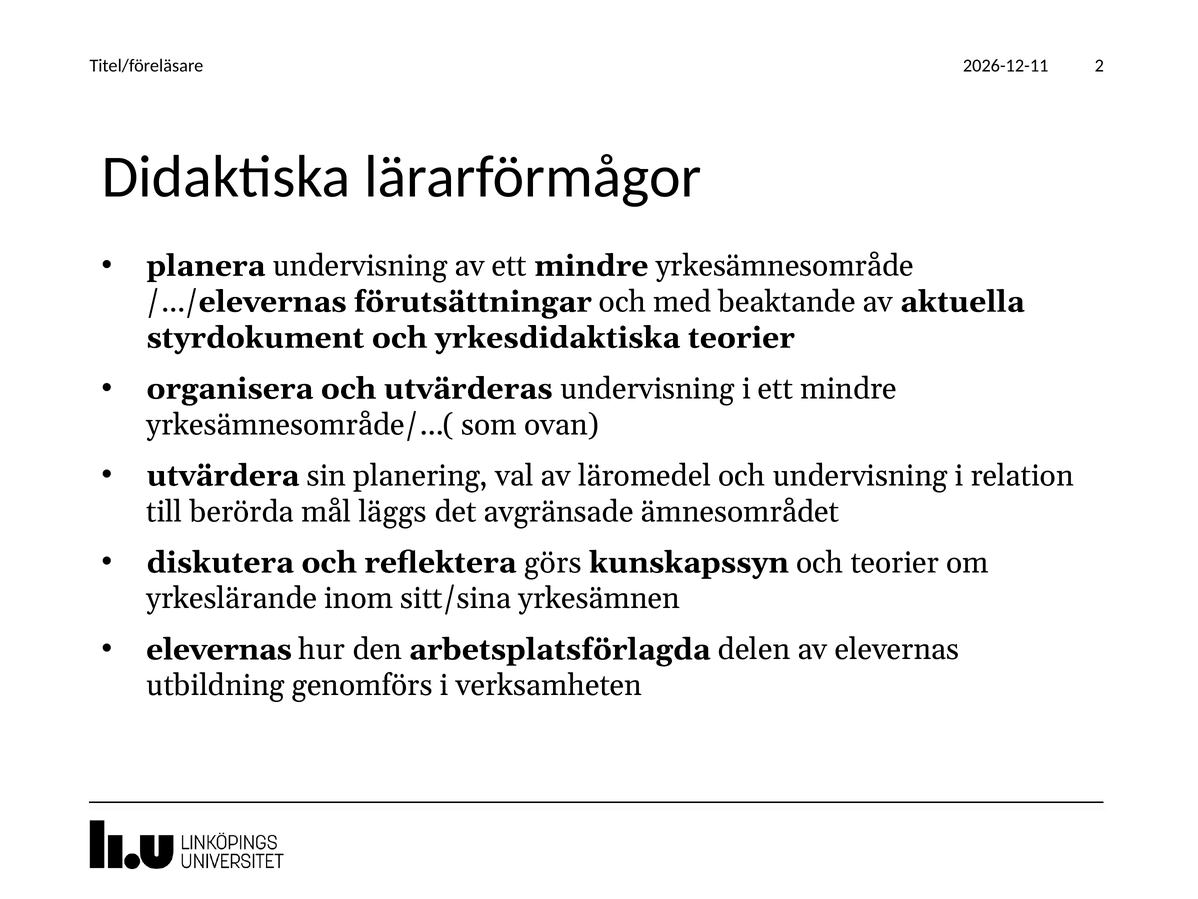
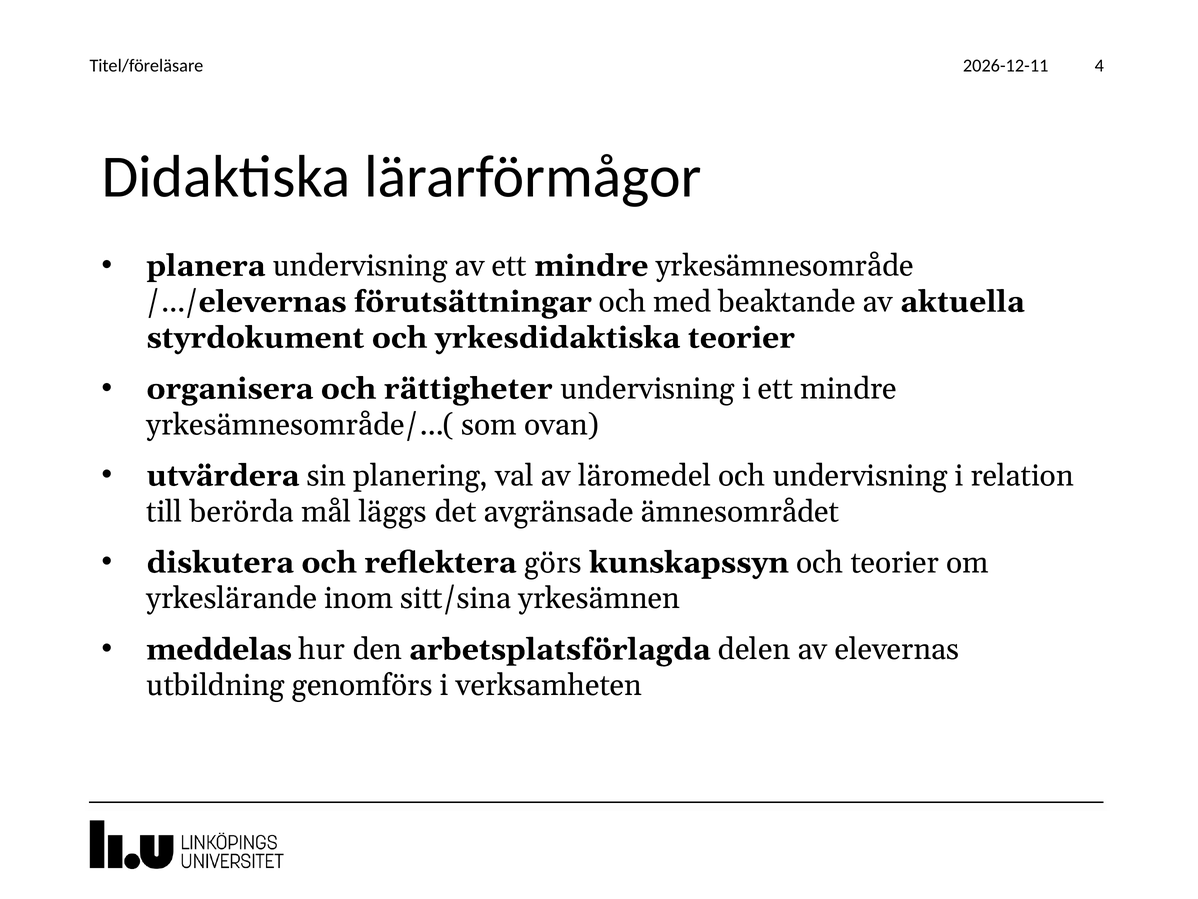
2: 2 -> 4
utvärderas: utvärderas -> rättigheter
elevernas at (219, 649): elevernas -> meddelas
